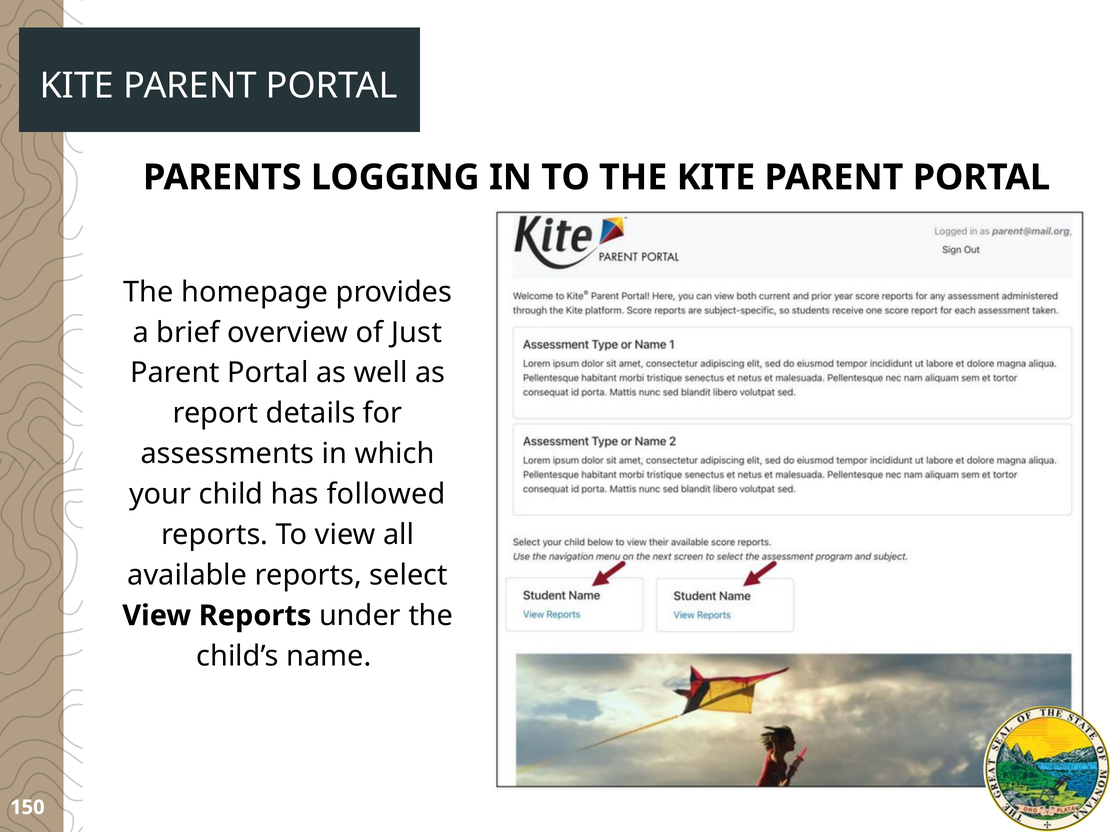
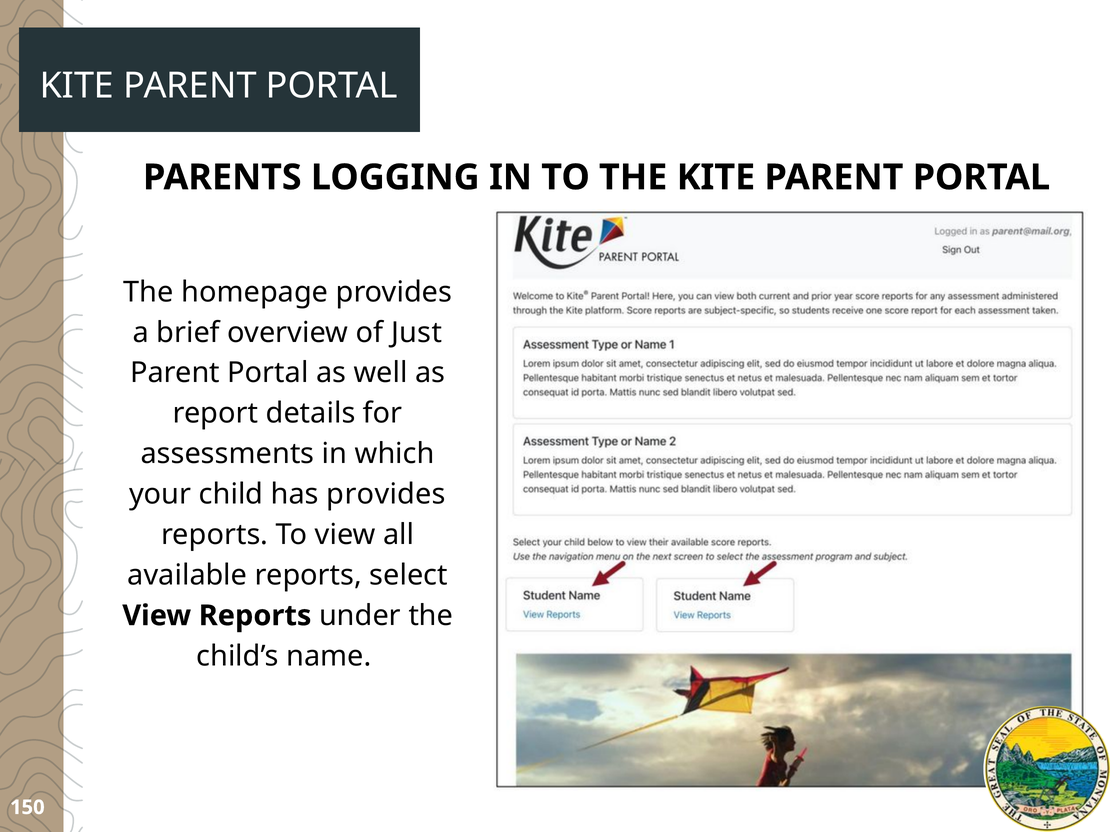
has followed: followed -> provides
